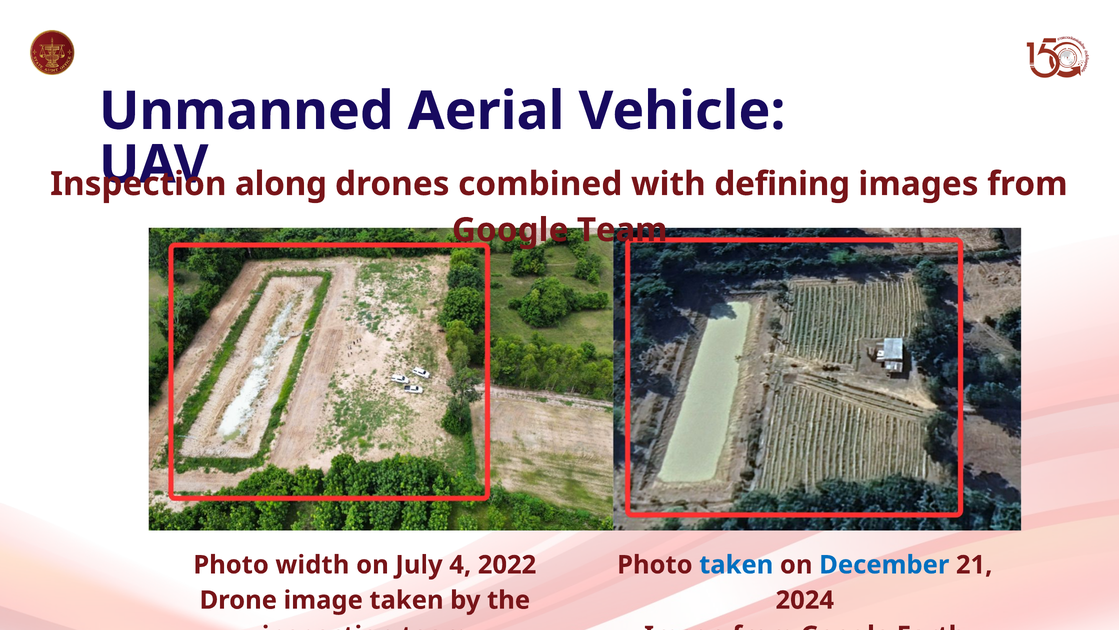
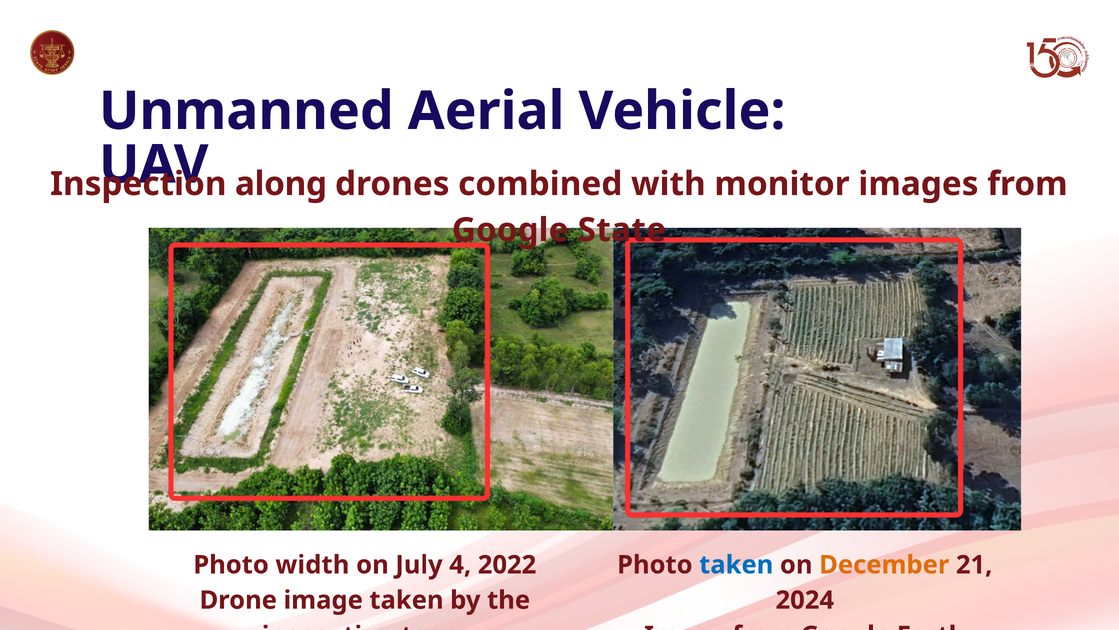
defining: defining -> monitor
Google Team: Team -> State
December colour: blue -> orange
